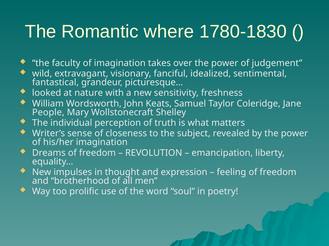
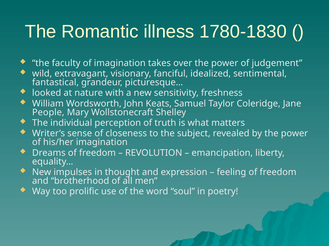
where: where -> illness
